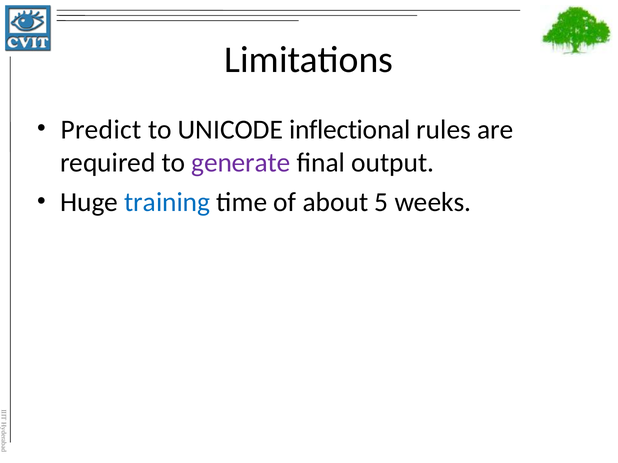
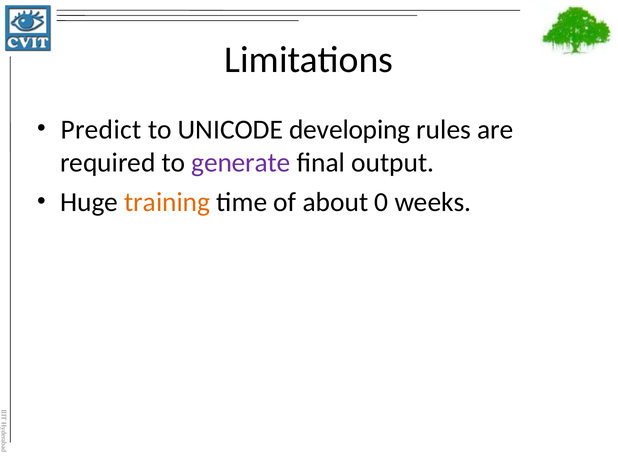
inflectional: inflectional -> developing
training colour: blue -> orange
5: 5 -> 0
